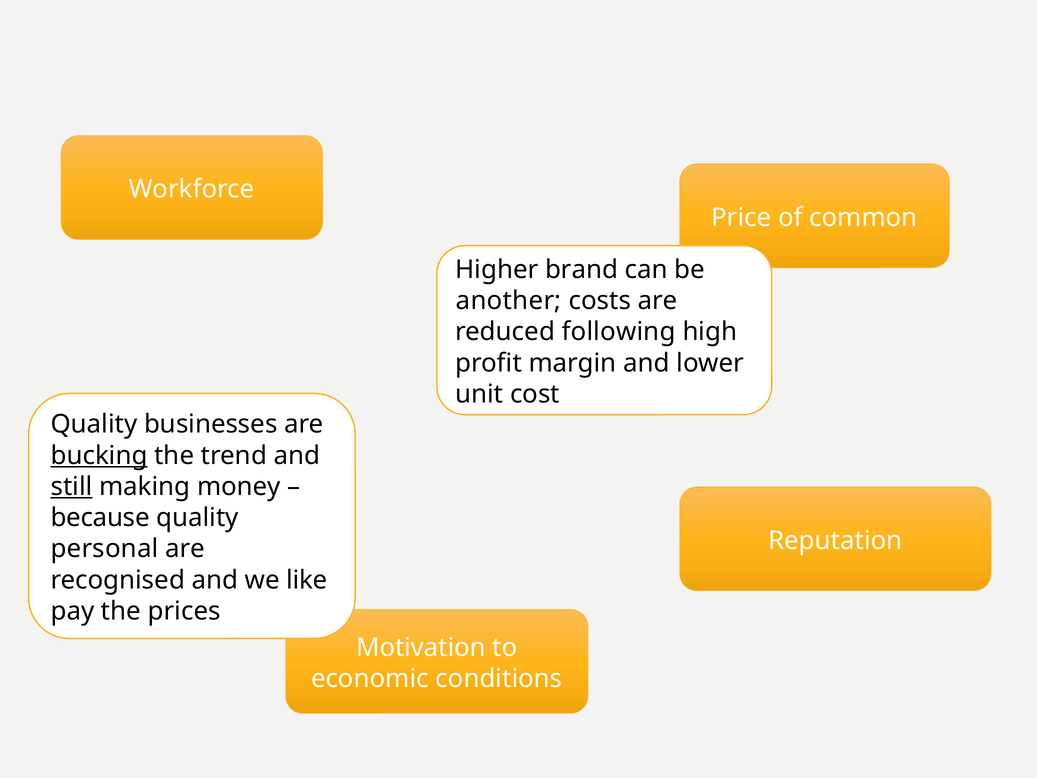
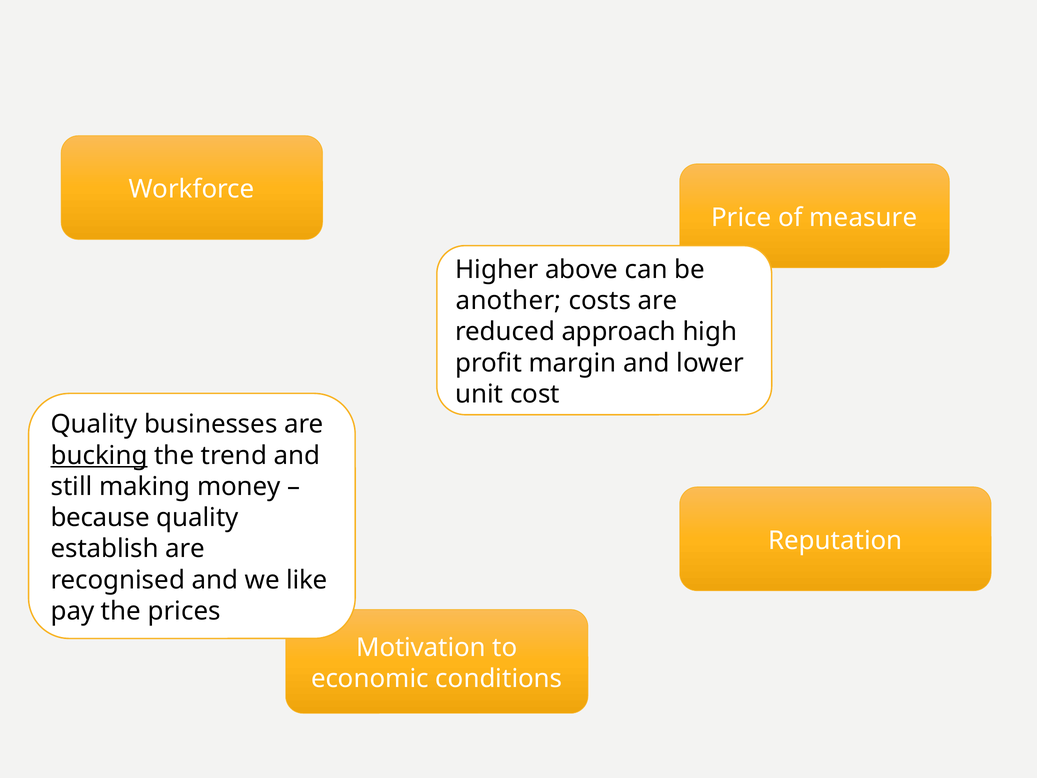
common: common -> measure
brand: brand -> above
following: following -> approach
still underline: present -> none
personal: personal -> establish
